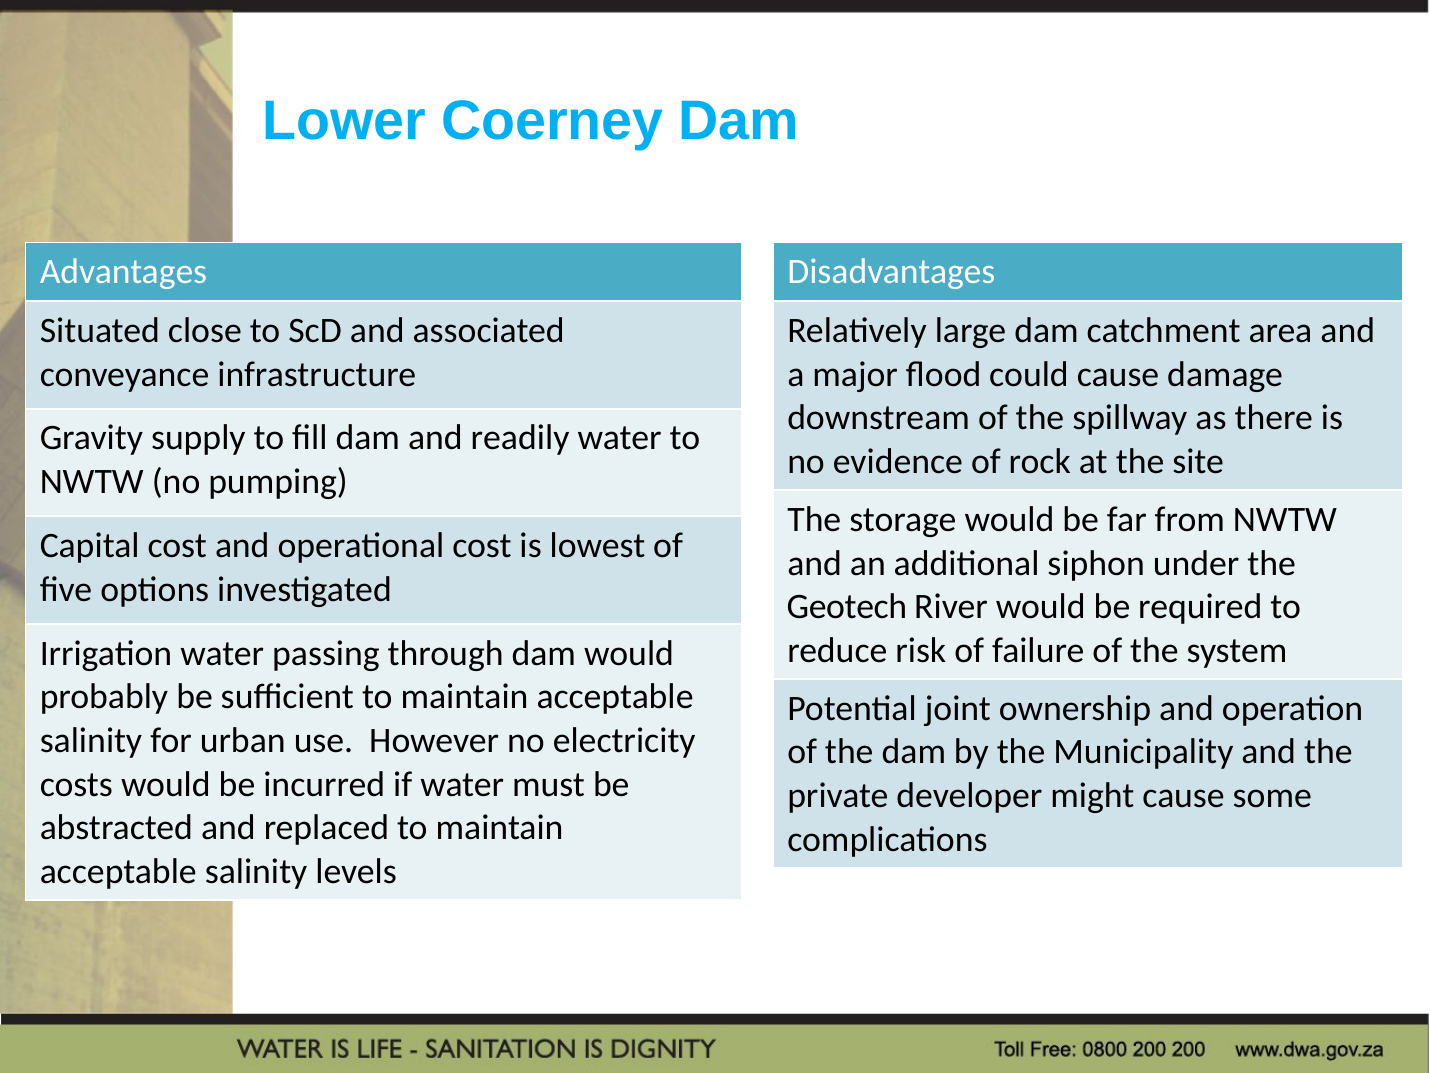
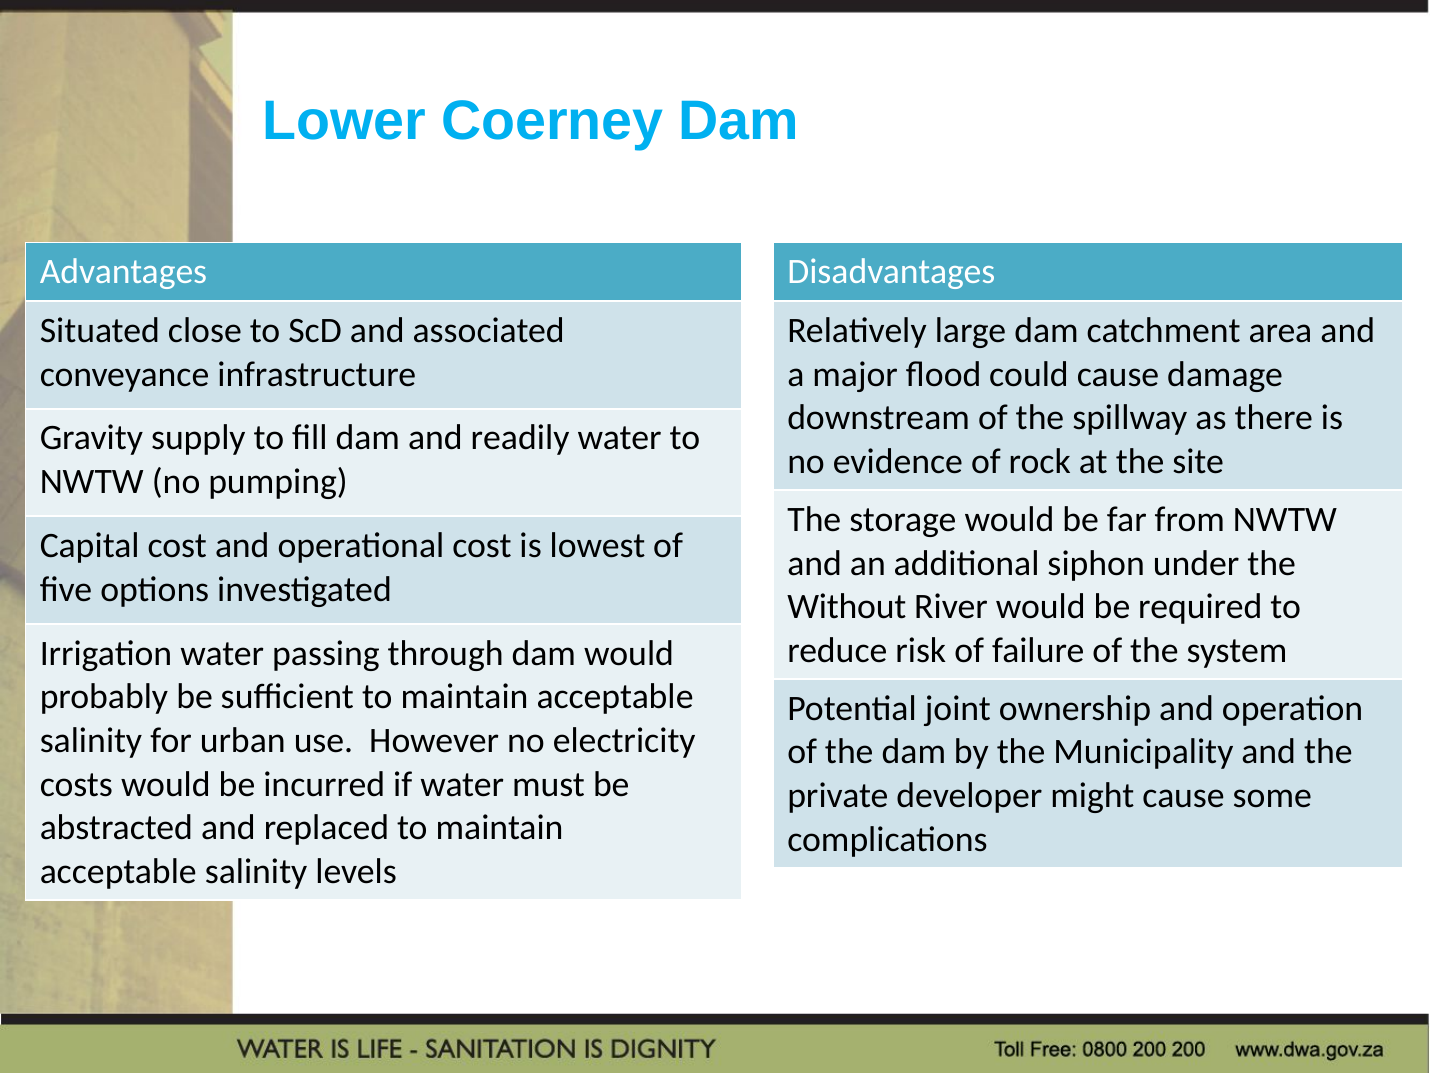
Geotech: Geotech -> Without
